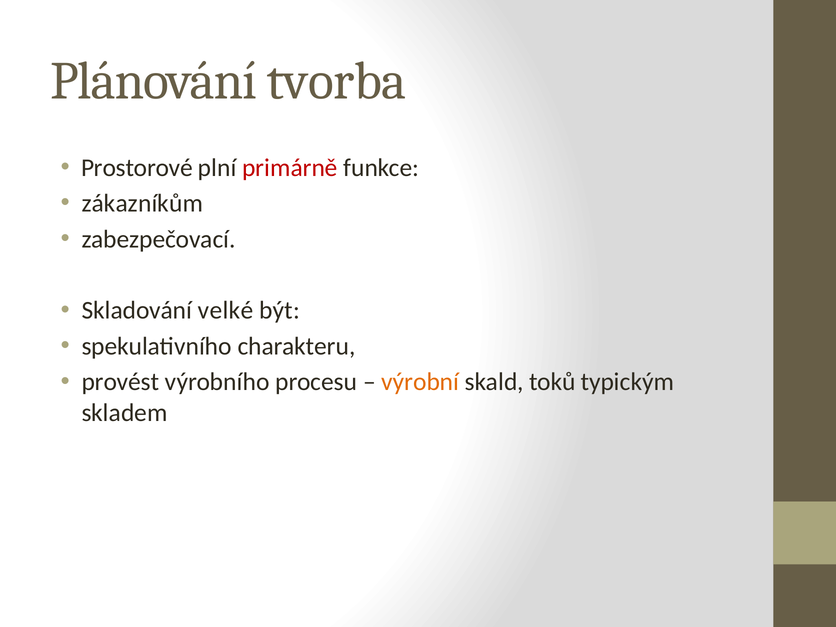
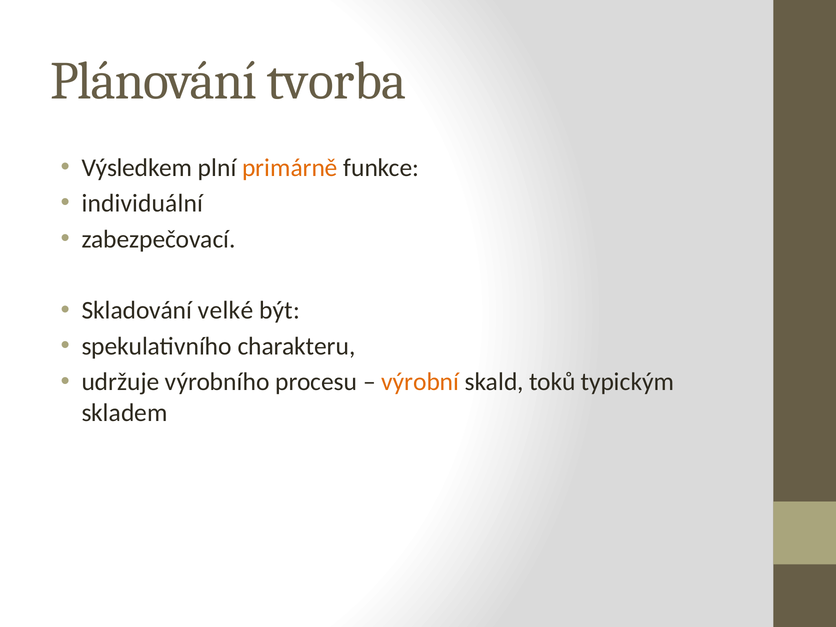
Prostorové: Prostorové -> Výsledkem
primárně colour: red -> orange
zákazníkům: zákazníkům -> individuální
provést: provést -> udržuje
